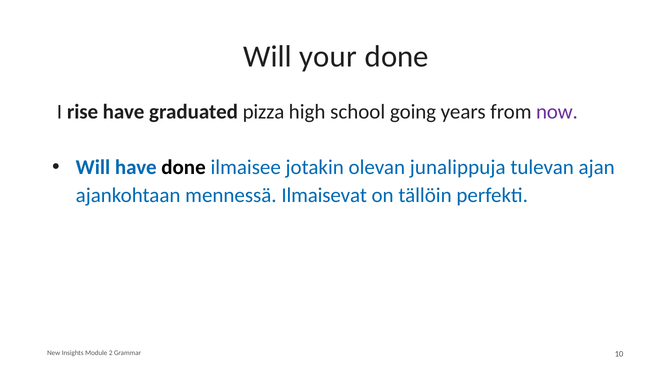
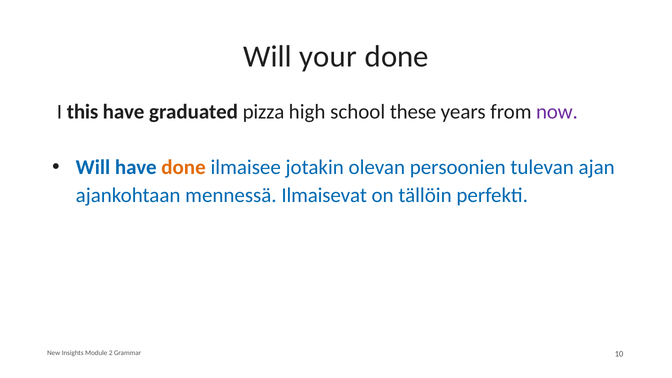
rise: rise -> this
going: going -> these
done at (184, 167) colour: black -> orange
junalippuja: junalippuja -> persoonien
